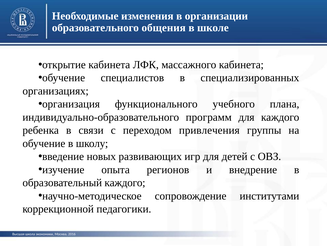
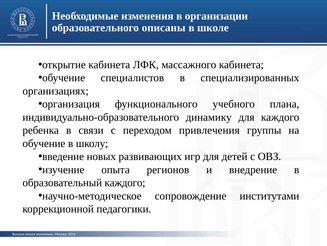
общения: общения -> описаны
программ: программ -> динамику
